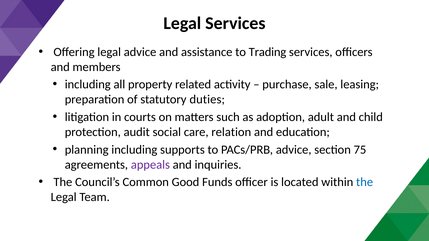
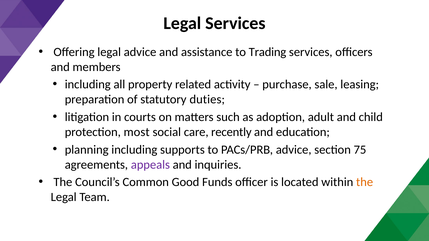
audit: audit -> most
relation: relation -> recently
the at (365, 182) colour: blue -> orange
